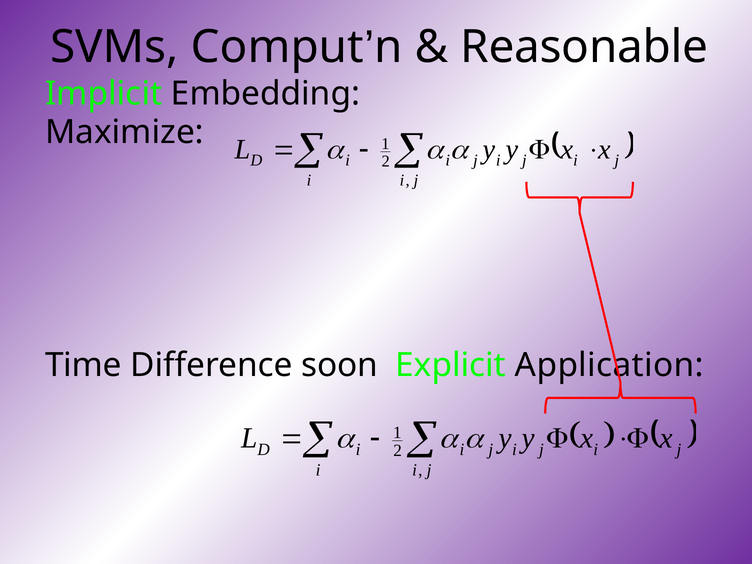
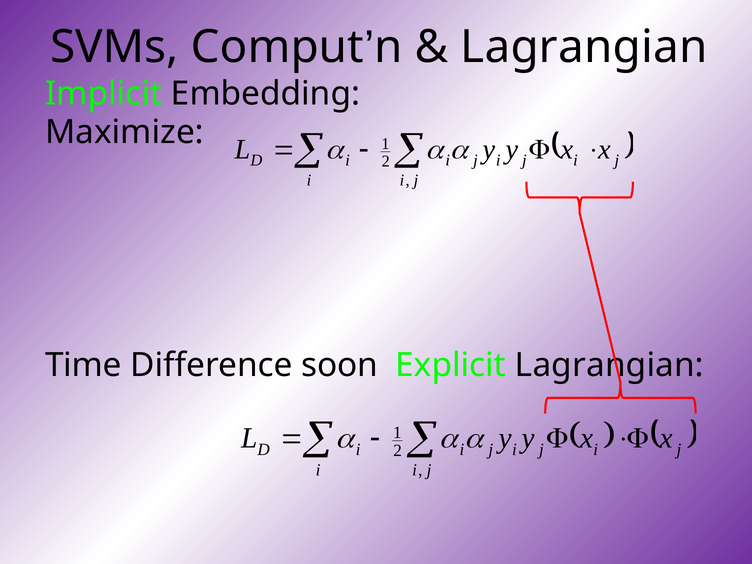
Reasonable at (584, 47): Reasonable -> Lagrangian
Explicit Application: Application -> Lagrangian
